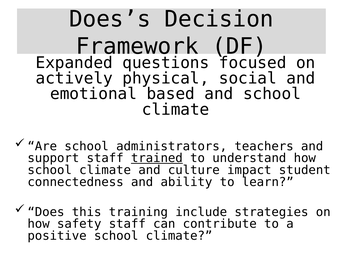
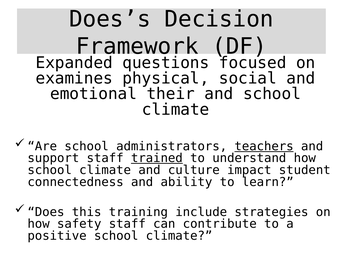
actively: actively -> examines
based: based -> their
teachers underline: none -> present
